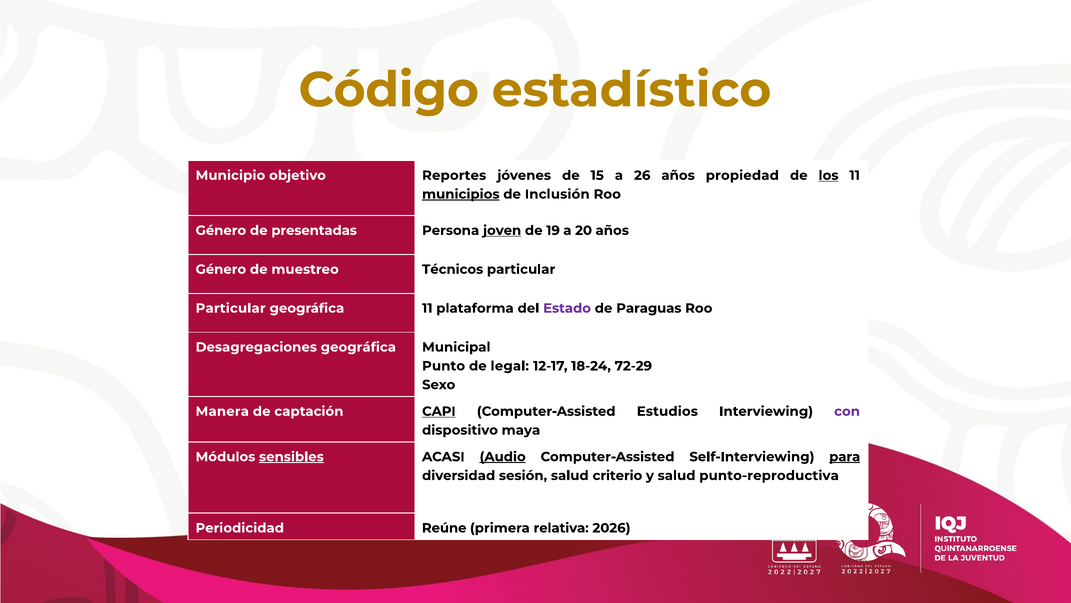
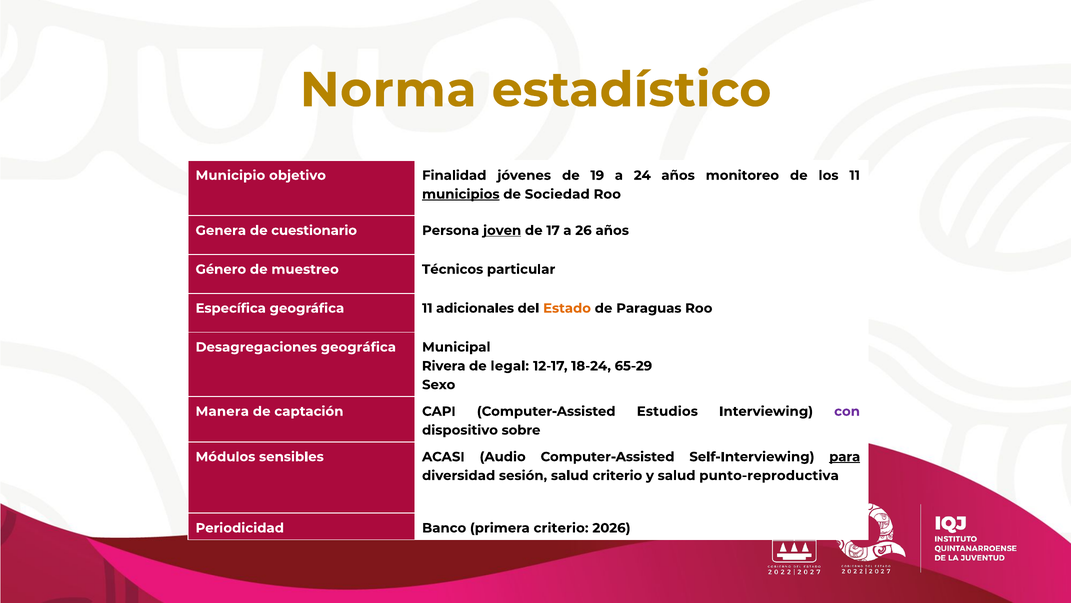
Código: Código -> Norma
Reportes: Reportes -> Finalidad
15: 15 -> 19
26: 26 -> 24
propiedad: propiedad -> monitoreo
los underline: present -> none
Inclusión: Inclusión -> Sociedad
Género at (221, 230): Género -> Genera
presentadas: presentadas -> cuestionario
19: 19 -> 17
20: 20 -> 26
Particular at (231, 308): Particular -> Específica
plataforma: plataforma -> adicionales
Estado colour: purple -> orange
Punto: Punto -> Rivera
72-29: 72-29 -> 65-29
CAPI underline: present -> none
maya: maya -> sobre
sensibles underline: present -> none
Audio underline: present -> none
Reúne: Reúne -> Banco
primera relativa: relativa -> criterio
